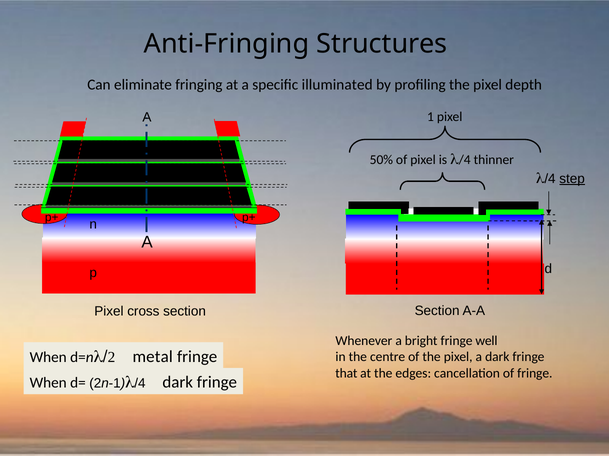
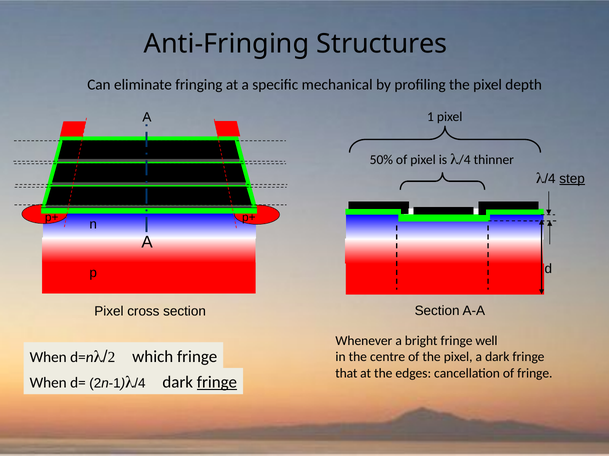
illuminated: illuminated -> mechanical
metal: metal -> which
fringe at (217, 383) underline: none -> present
